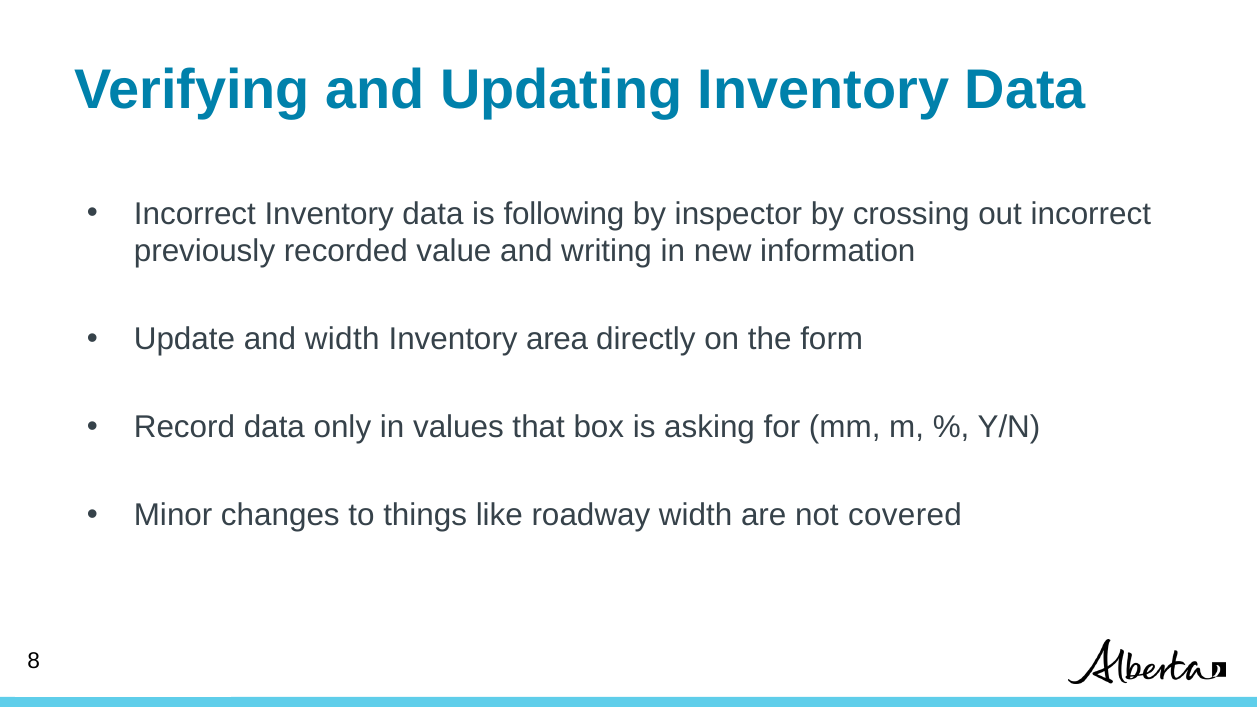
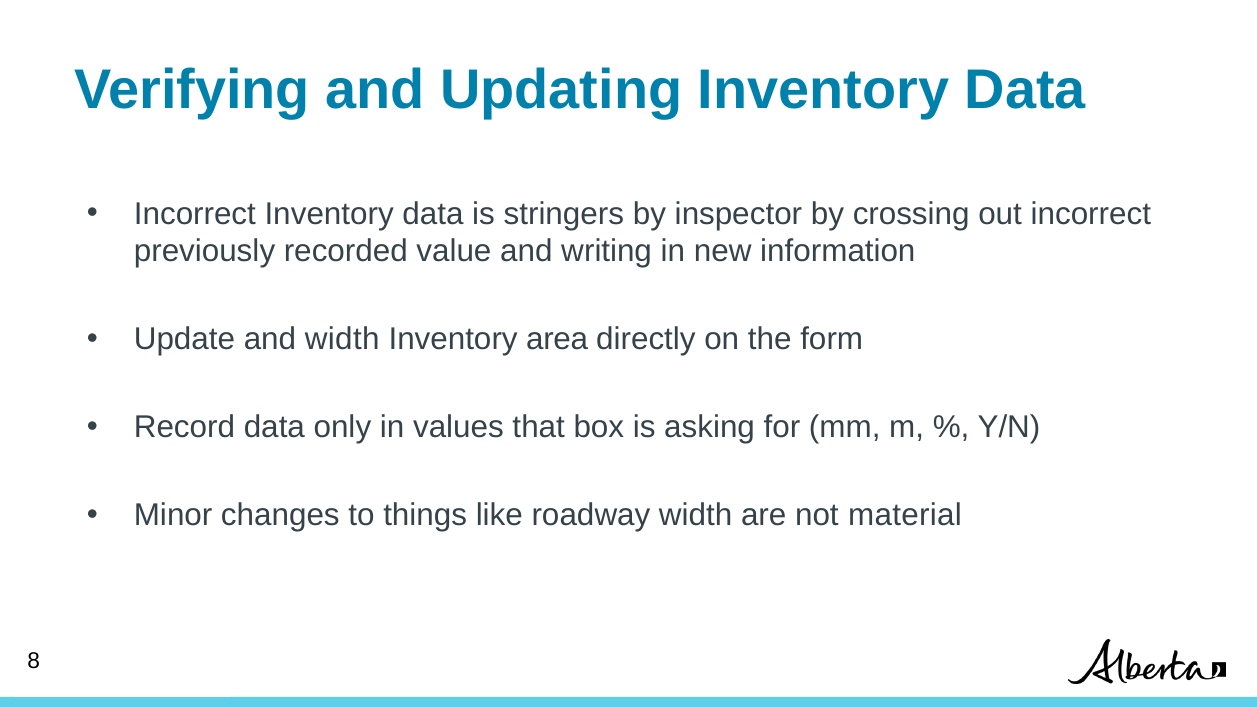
following: following -> stringers
covered: covered -> material
